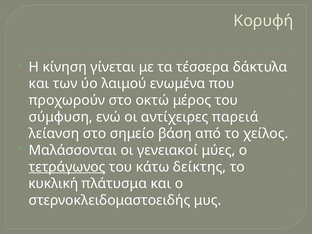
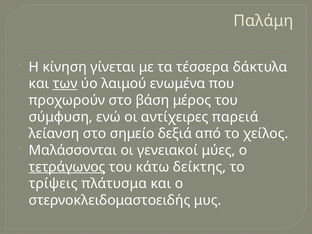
Κορυφή: Κορυφή -> Παλάμη
των underline: none -> present
οκτώ: οκτώ -> βάση
βάση: βάση -> δεξιά
κυκλική: κυκλική -> τρίψεις
